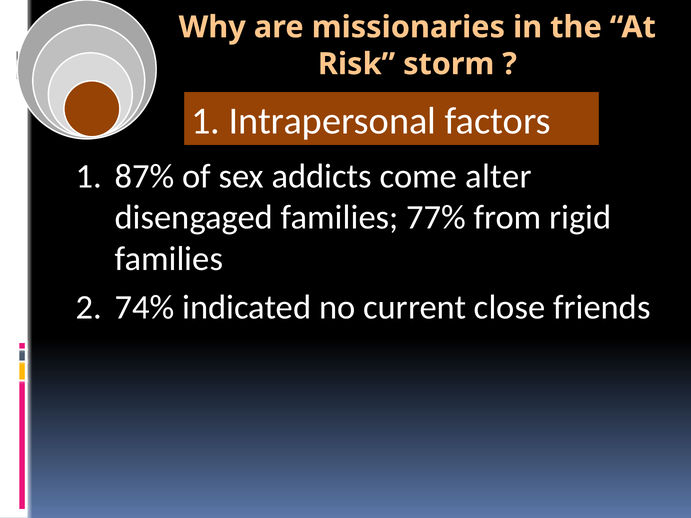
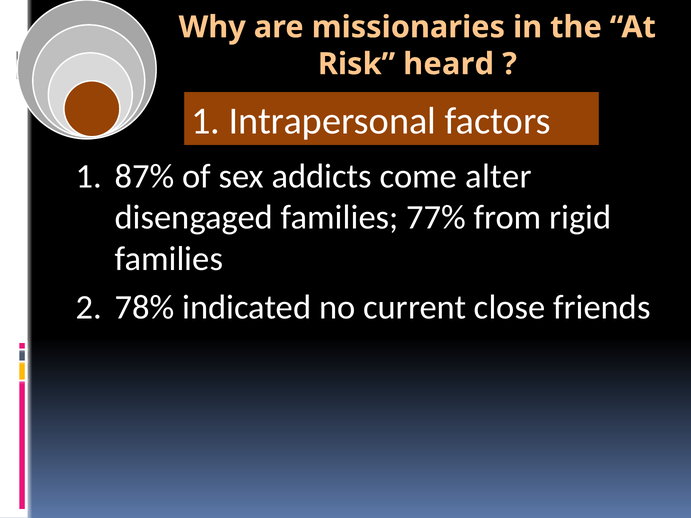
storm: storm -> heard
74%: 74% -> 78%
